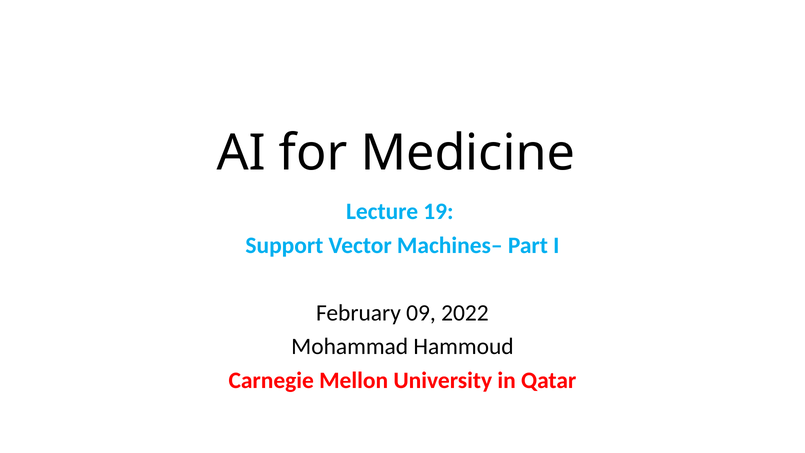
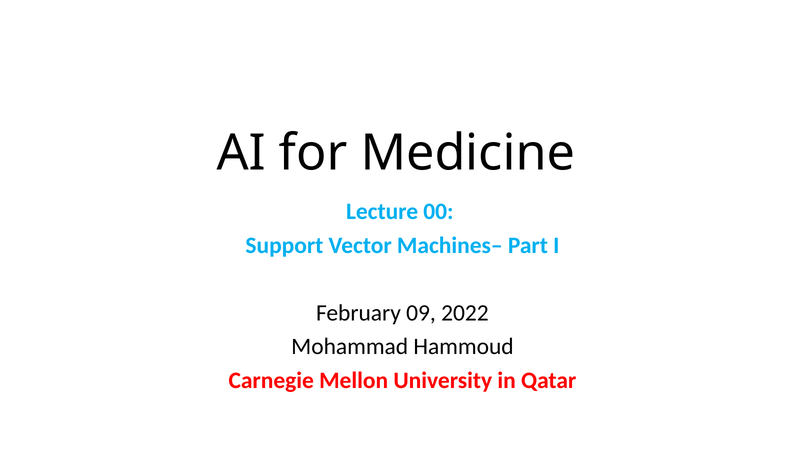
19: 19 -> 00
